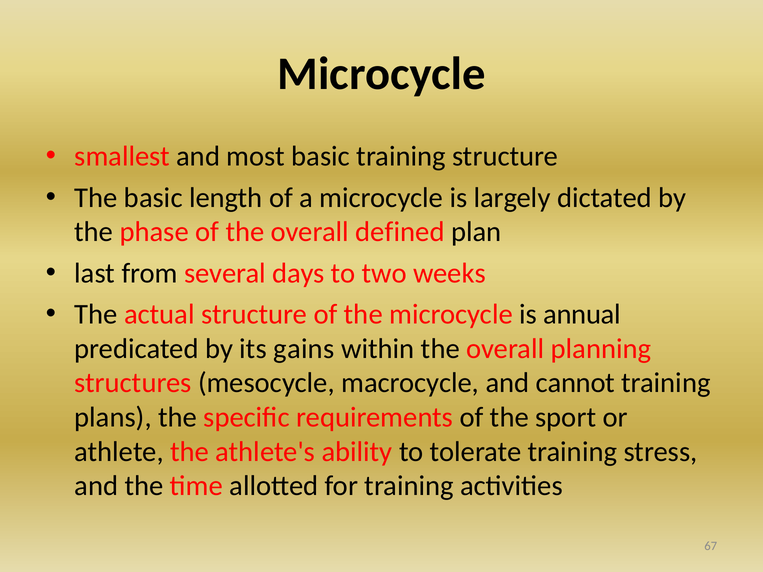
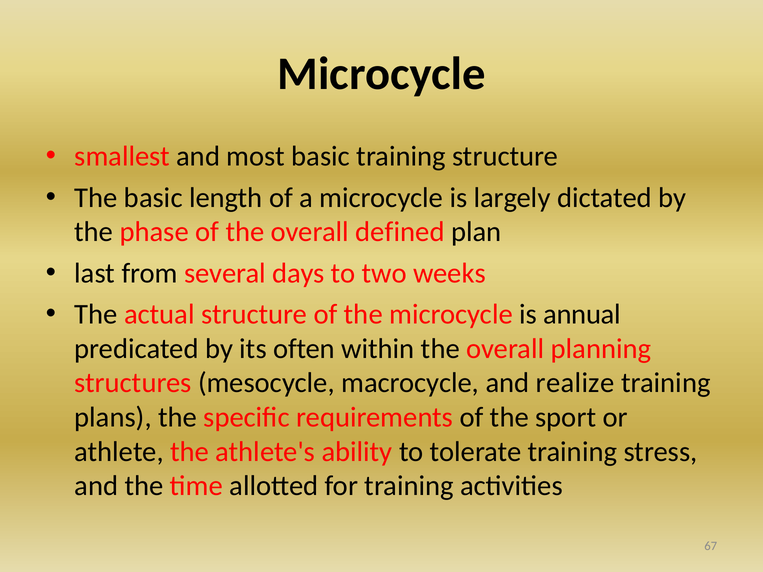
gains: gains -> often
cannot: cannot -> realize
